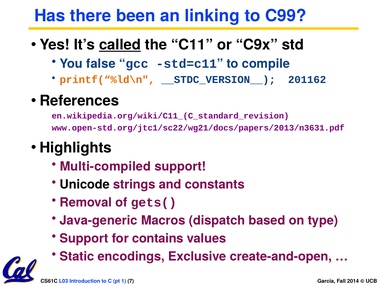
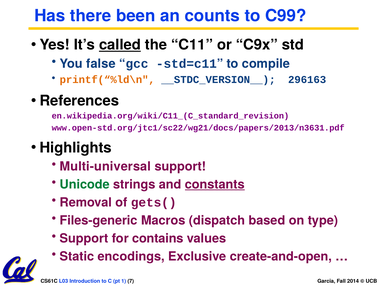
linking: linking -> counts
201162: 201162 -> 296163
Multi-compiled: Multi-compiled -> Multi-universal
Unicode colour: black -> green
constants underline: none -> present
Java-generic: Java-generic -> Files-generic
